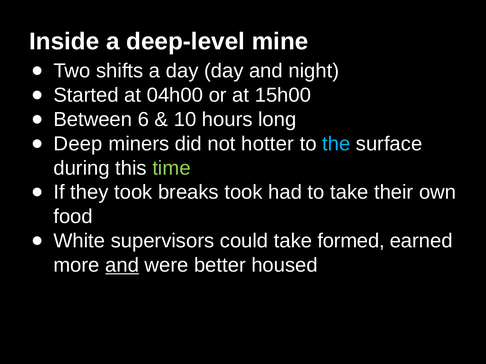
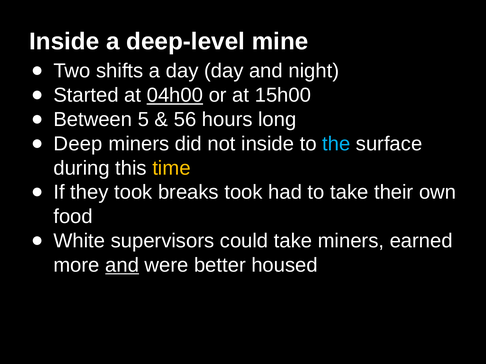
04h00 underline: none -> present
6: 6 -> 5
10: 10 -> 56
not hotter: hotter -> inside
time colour: light green -> yellow
take formed: formed -> miners
